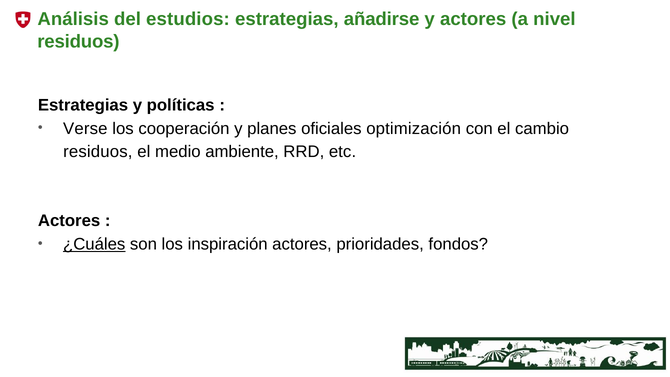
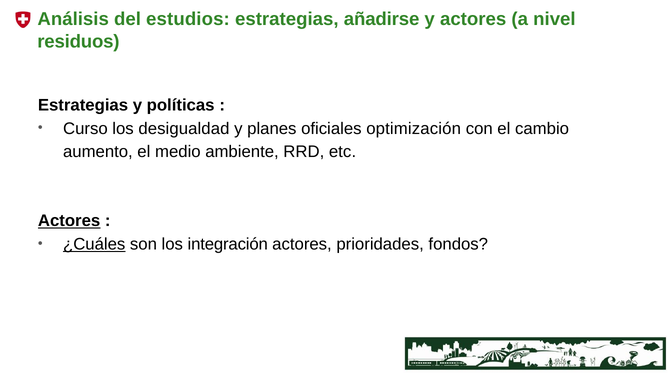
Verse: Verse -> Curso
cooperación: cooperación -> desigualdad
residuos at (98, 152): residuos -> aumento
Actores at (69, 221) underline: none -> present
inspiración: inspiración -> integración
